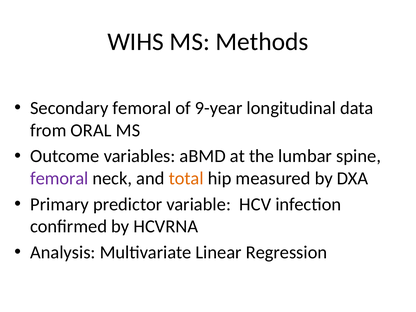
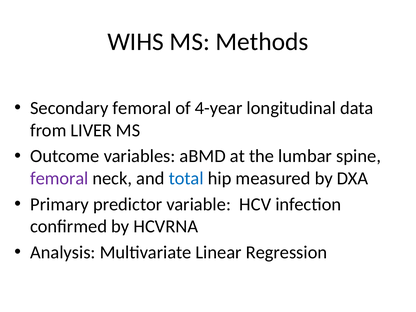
9-year: 9-year -> 4-year
ORAL: ORAL -> LIVER
total colour: orange -> blue
